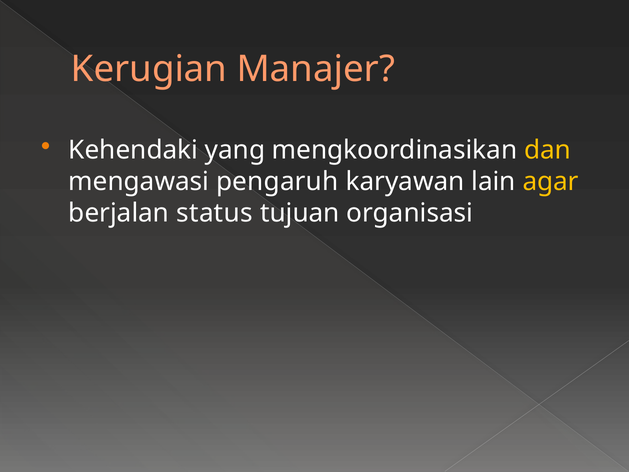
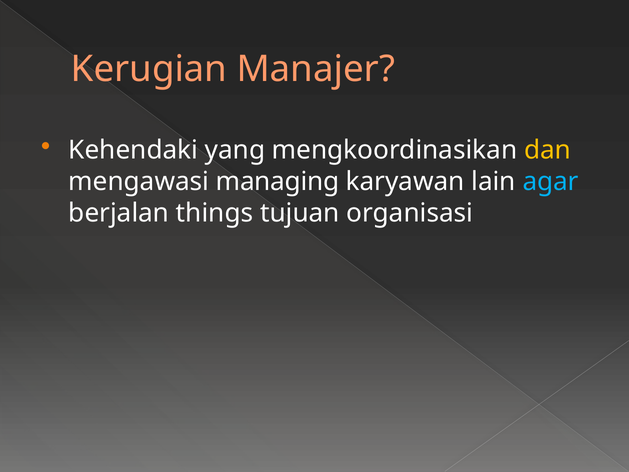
pengaruh: pengaruh -> managing
agar colour: yellow -> light blue
status: status -> things
